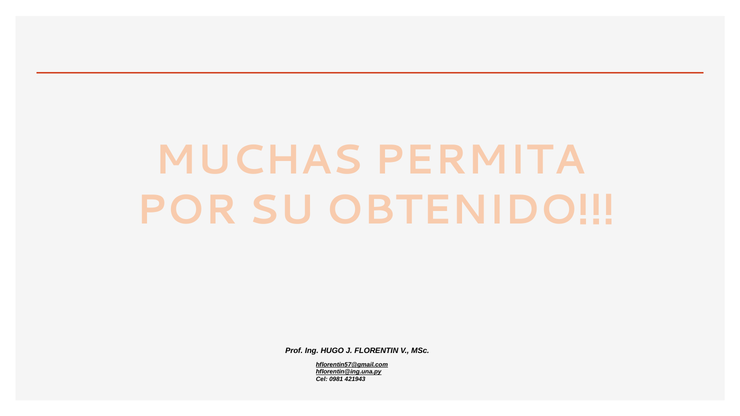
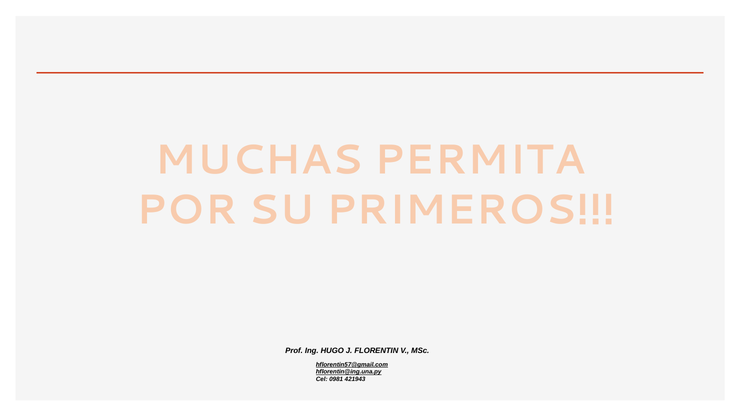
OBTENIDO: OBTENIDO -> PRIMEROS
